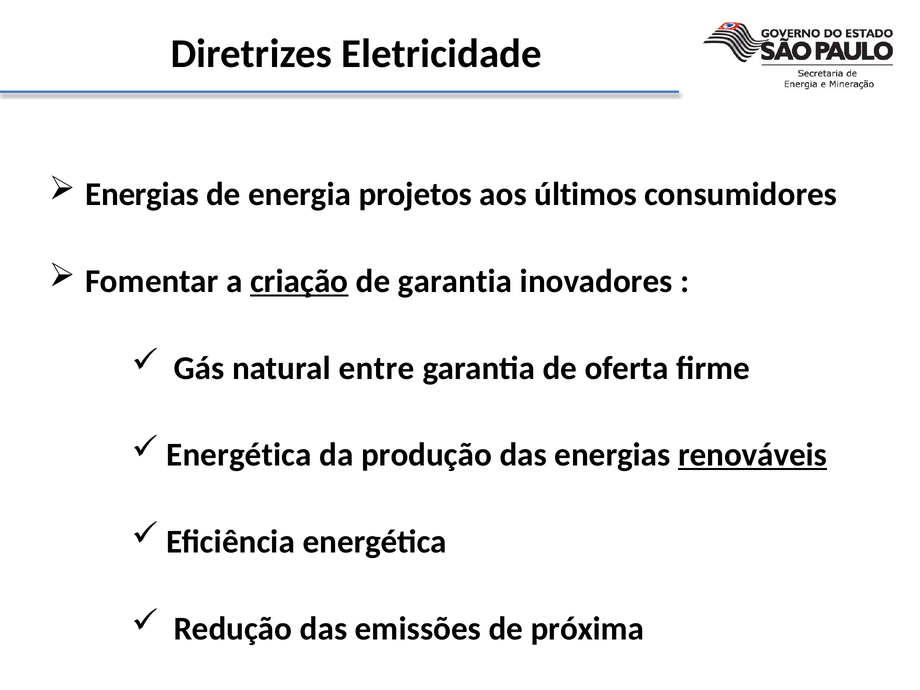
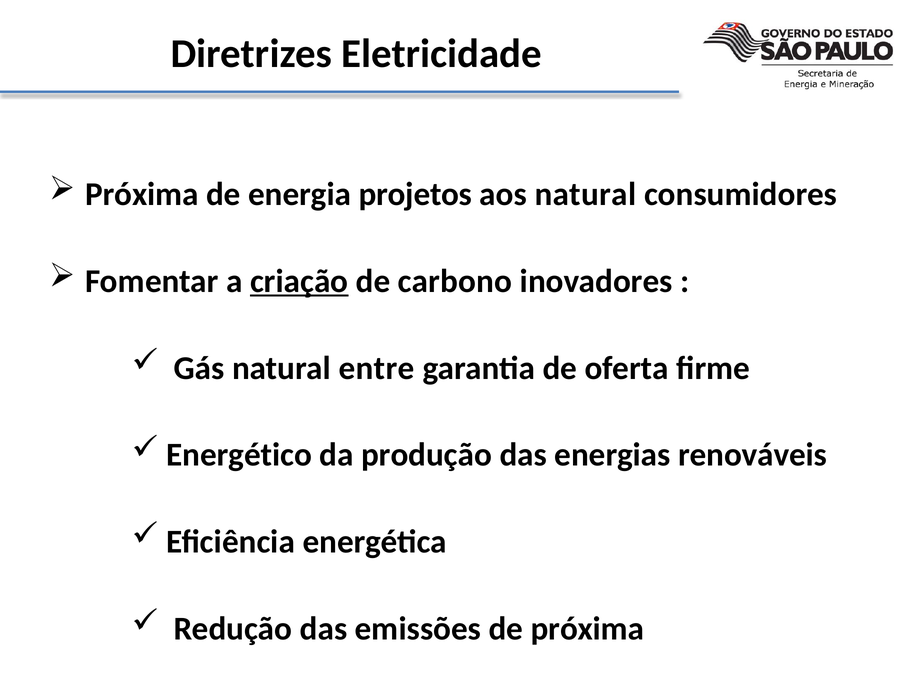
Energias at (142, 194): Energias -> Próxima
aos últimos: últimos -> natural
de garantia: garantia -> carbono
Energética at (239, 455): Energética -> Energético
renováveis underline: present -> none
